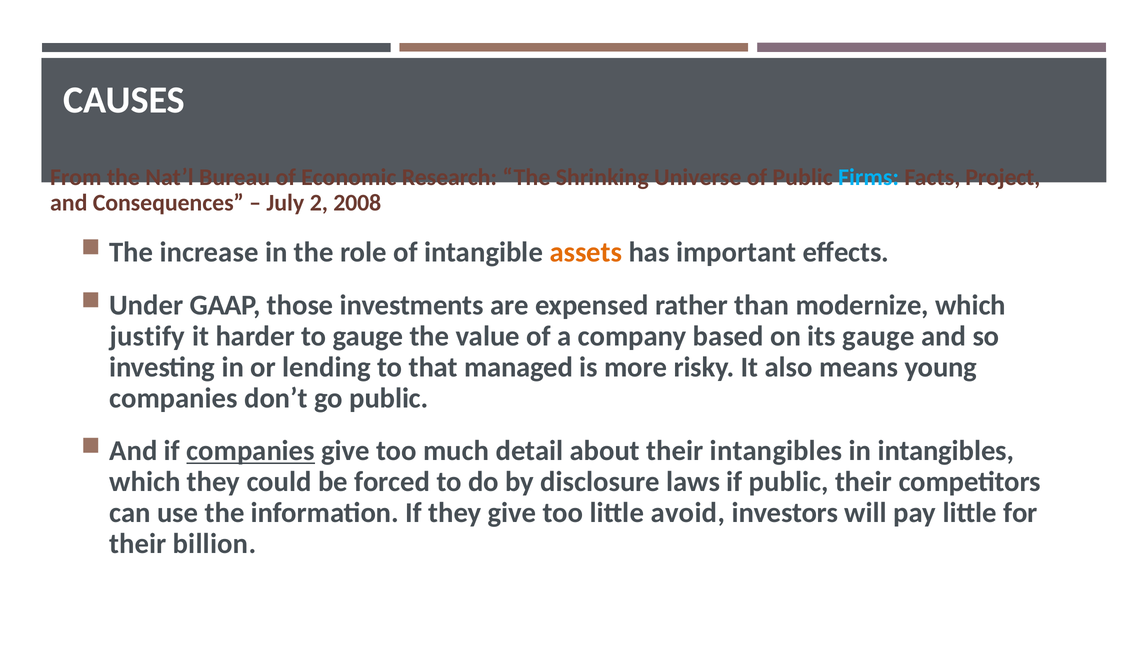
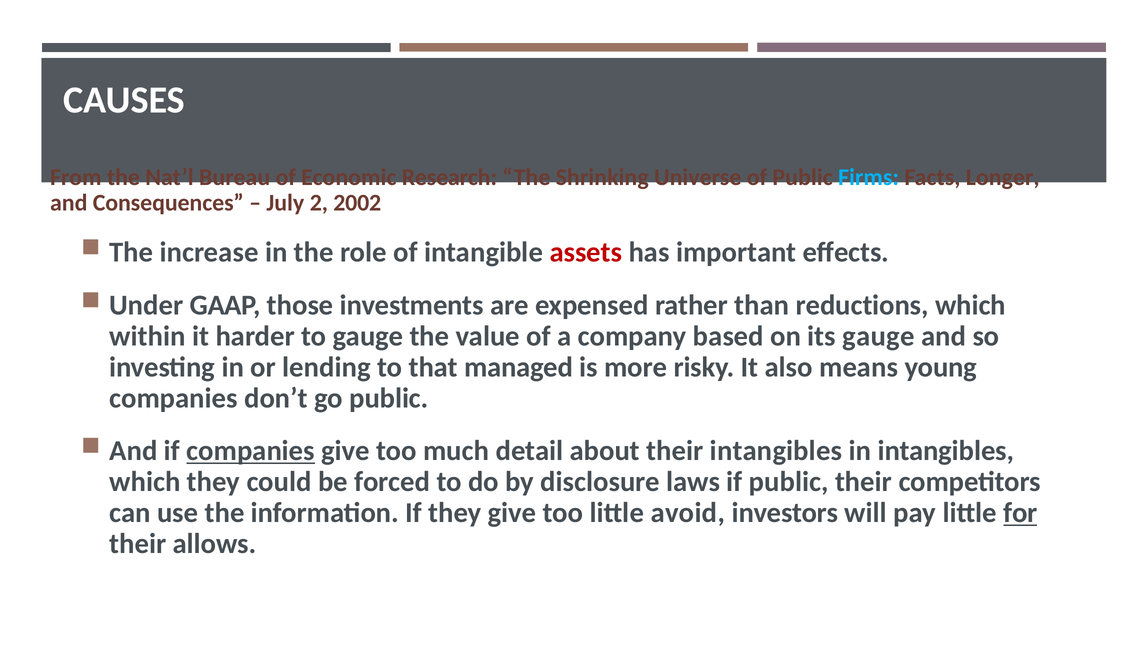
Project: Project -> Longer
2008: 2008 -> 2002
assets colour: orange -> red
modernize: modernize -> reductions
justify: justify -> within
for underline: none -> present
billion: billion -> allows
